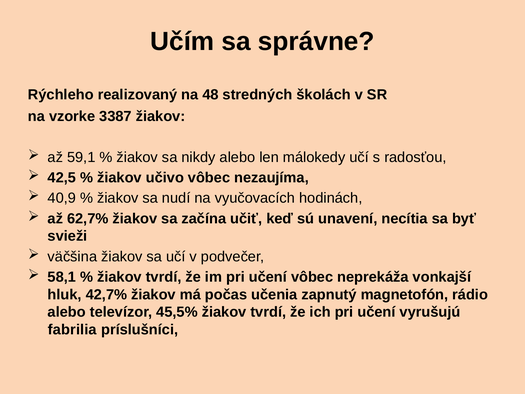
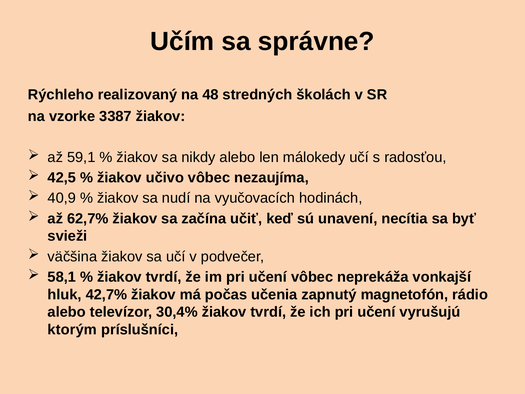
45,5%: 45,5% -> 30,4%
fabrilia: fabrilia -> ktorým
